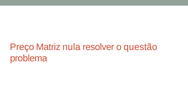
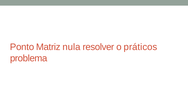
Preço: Preço -> Ponto
questão: questão -> práticos
